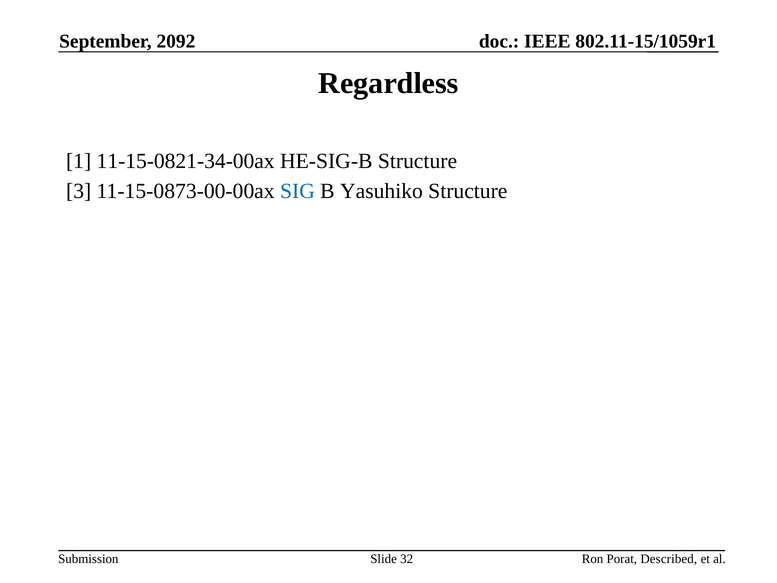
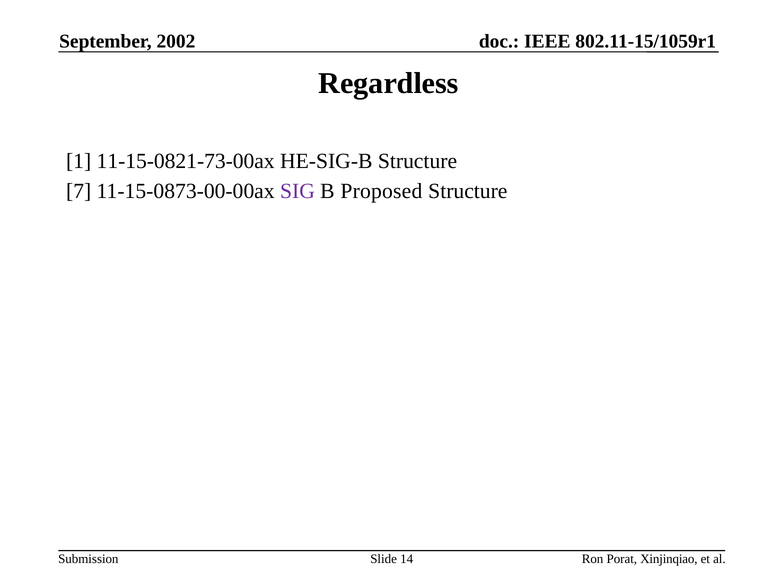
2092: 2092 -> 2002
11-15-0821-34-00ax: 11-15-0821-34-00ax -> 11-15-0821-73-00ax
3: 3 -> 7
SIG colour: blue -> purple
Yasuhiko: Yasuhiko -> Proposed
32: 32 -> 14
Described: Described -> Xinjinqiao
